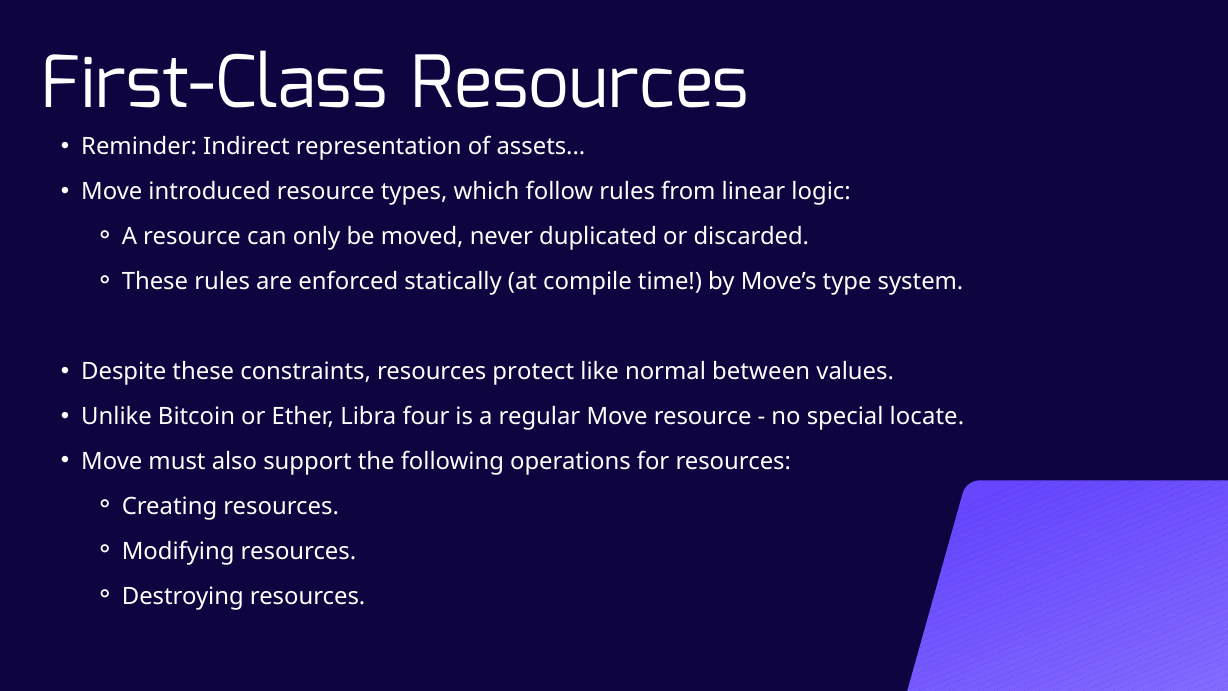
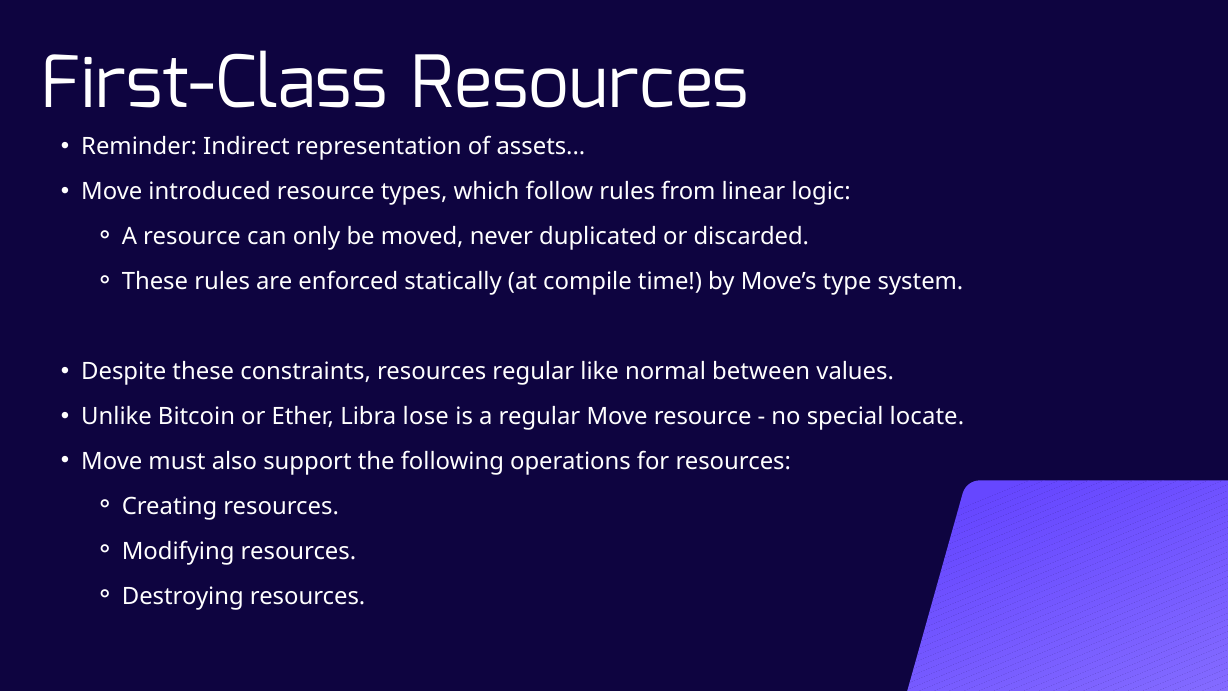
resources protect: protect -> regular
four: four -> lose
